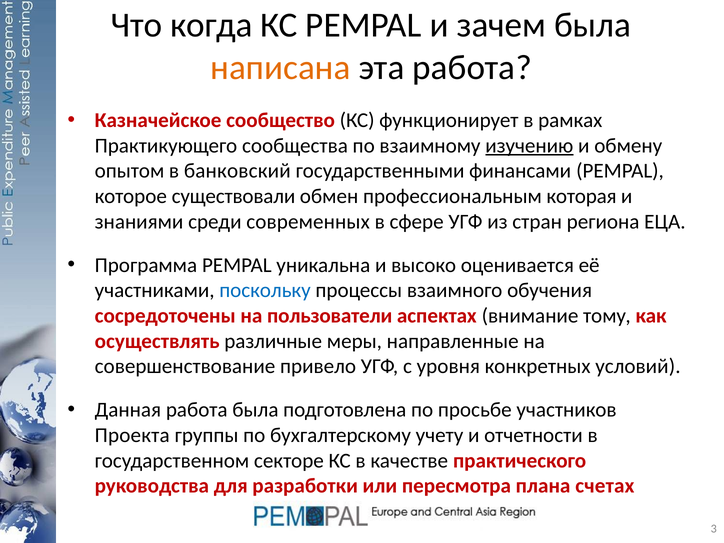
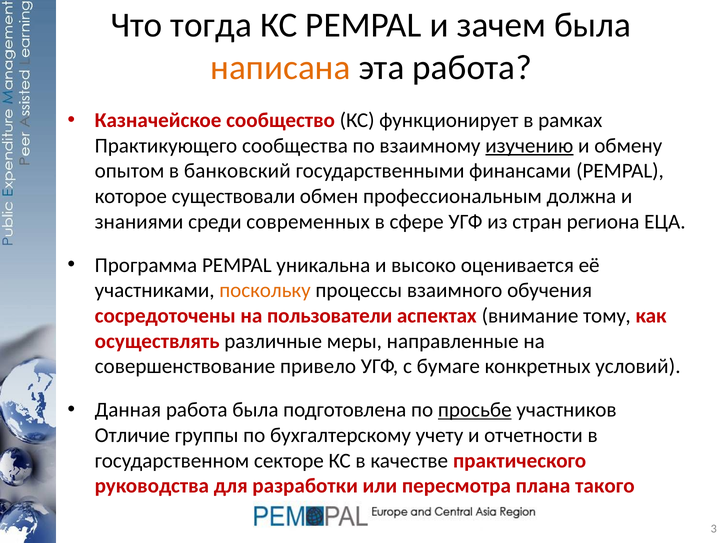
когда: когда -> тогда
которая: которая -> должна
поскольку colour: blue -> orange
уровня: уровня -> бумаге
просьбе underline: none -> present
Проекта: Проекта -> Отличие
счетах: счетах -> такого
